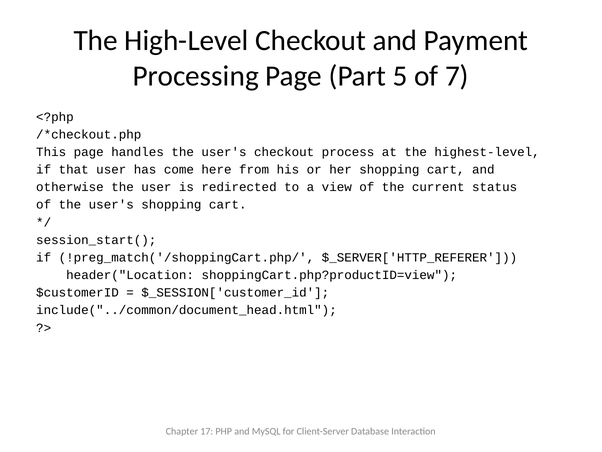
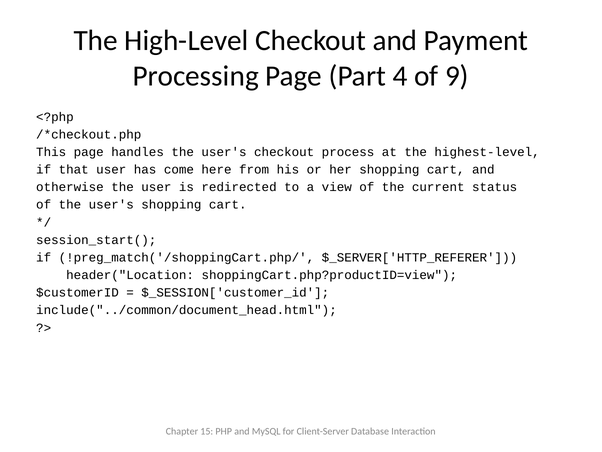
5: 5 -> 4
7: 7 -> 9
17: 17 -> 15
